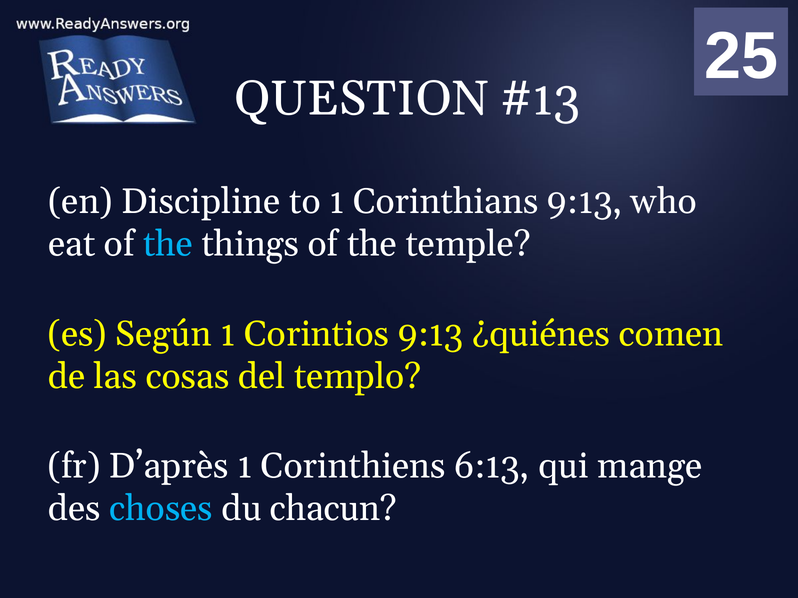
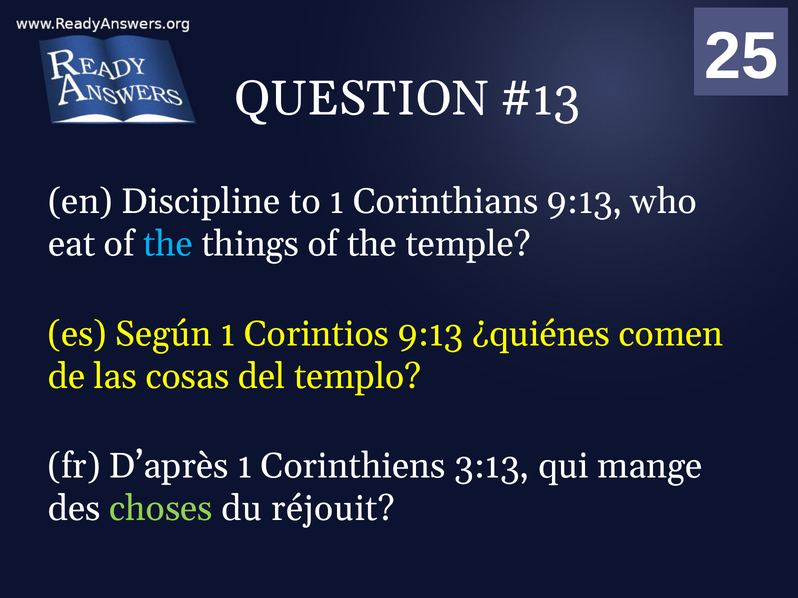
6:13: 6:13 -> 3:13
choses colour: light blue -> light green
chacun: chacun -> réjouit
